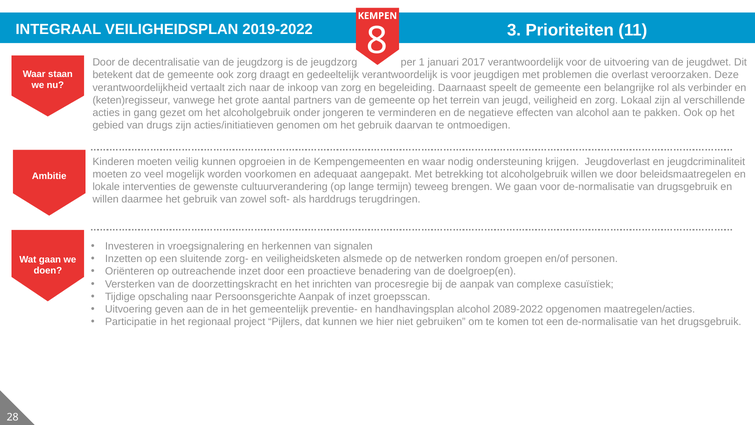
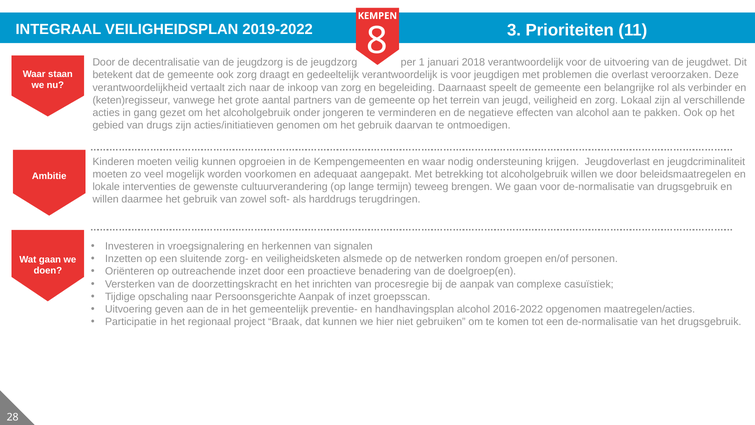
2017: 2017 -> 2018
2089-2022: 2089-2022 -> 2016-2022
Pijlers: Pijlers -> Braak
